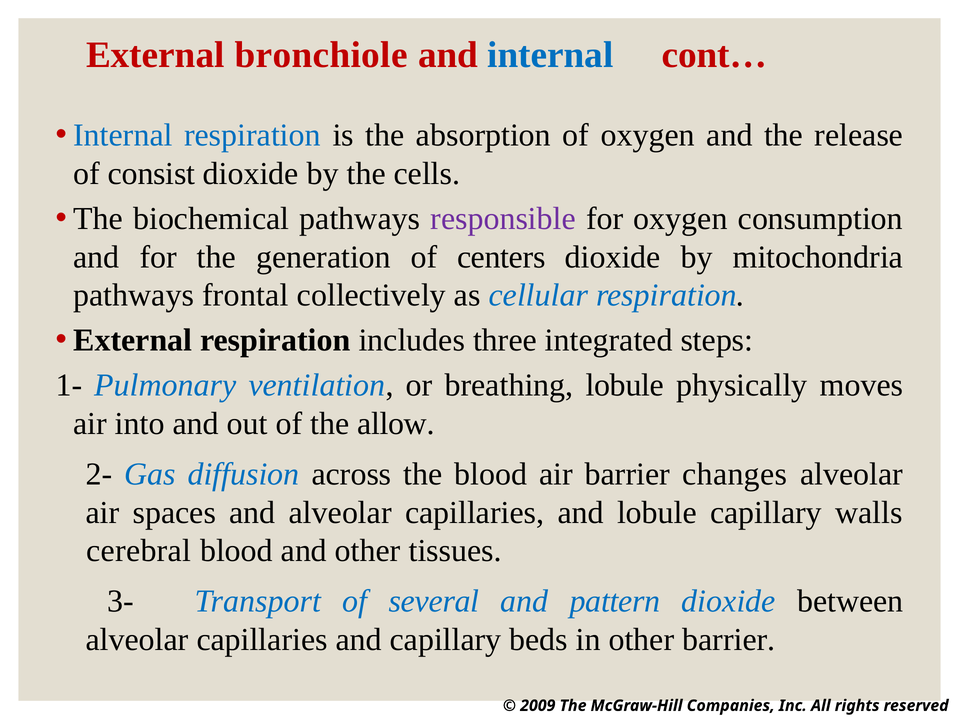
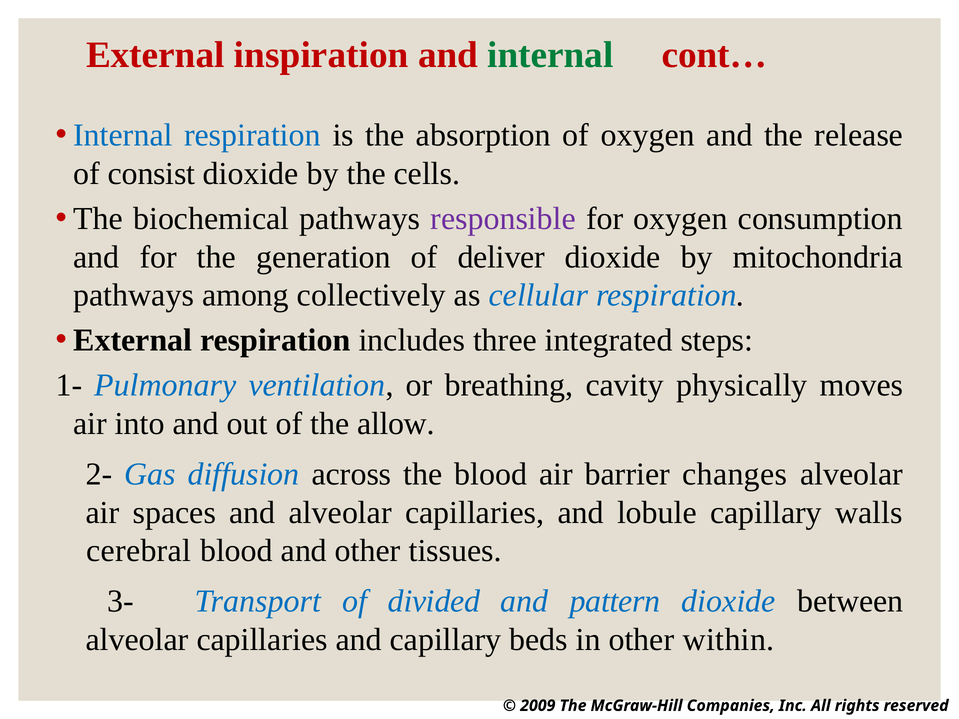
bronchiole: bronchiole -> inspiration
internal at (550, 55) colour: blue -> green
centers: centers -> deliver
frontal: frontal -> among
breathing lobule: lobule -> cavity
several: several -> divided
other barrier: barrier -> within
